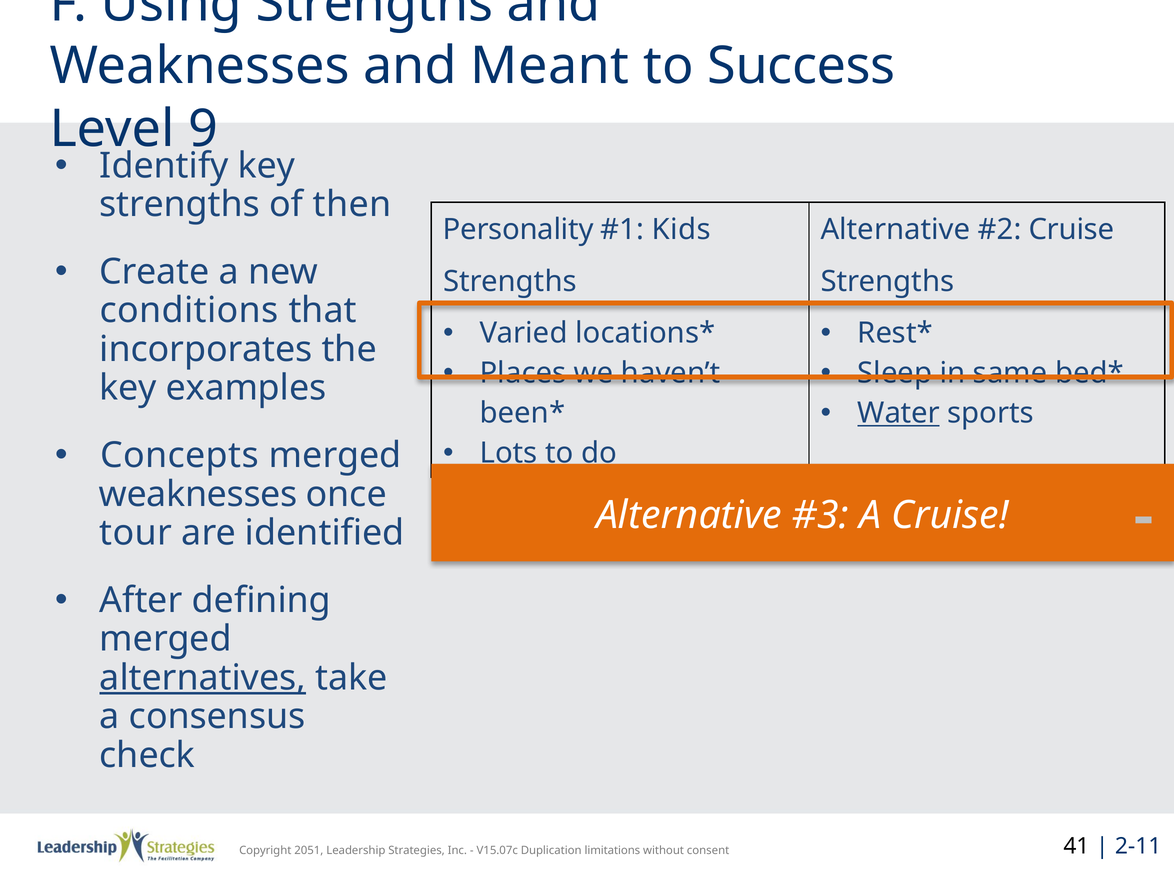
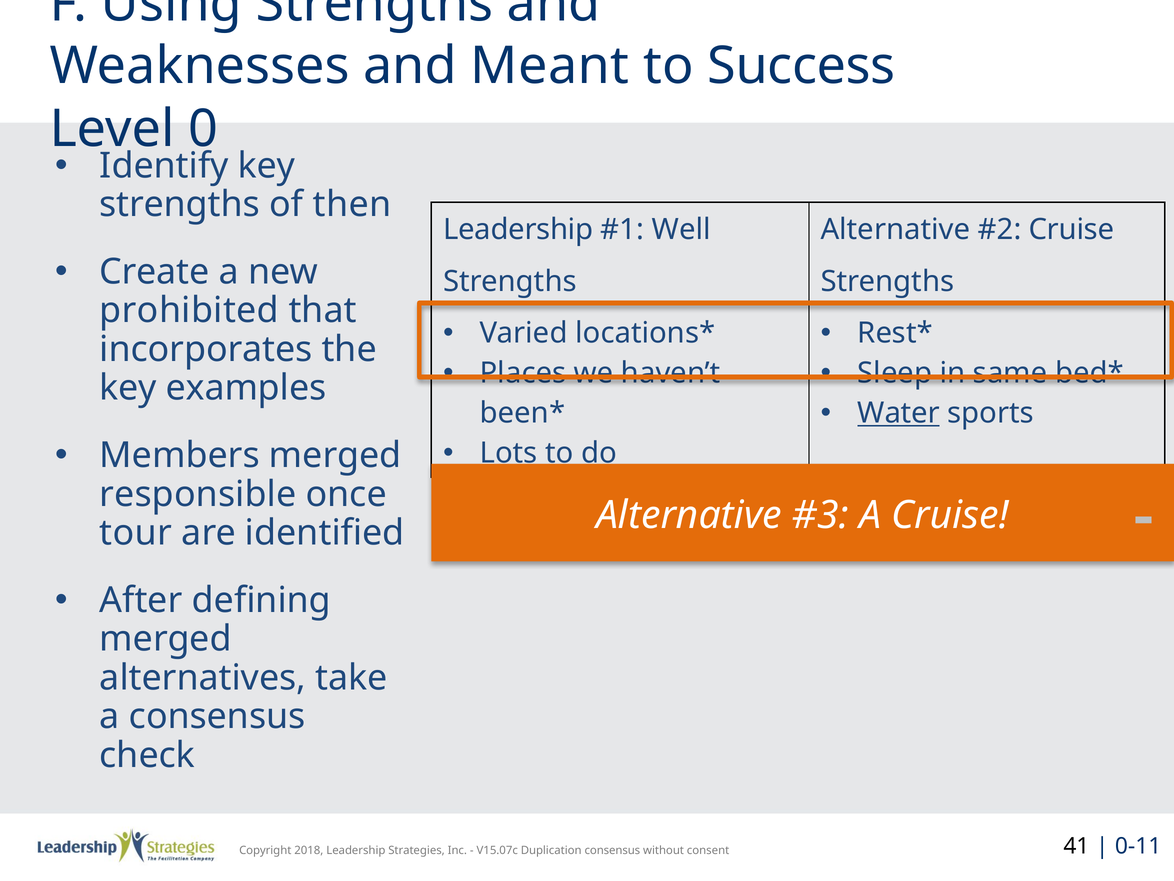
9: 9 -> 0
Personality at (518, 230): Personality -> Leadership
Kids: Kids -> Well
conditions: conditions -> prohibited
Concepts: Concepts -> Members
weaknesses at (198, 494): weaknesses -> responsible
alternatives underline: present -> none
2-11: 2-11 -> 0-11
2051: 2051 -> 2018
Duplication limitations: limitations -> consensus
